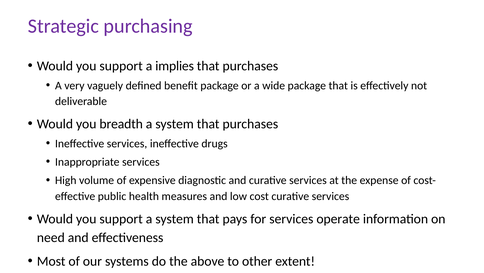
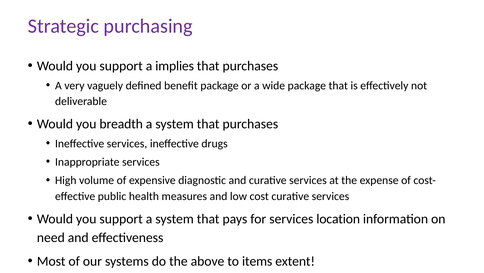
operate: operate -> location
other: other -> items
